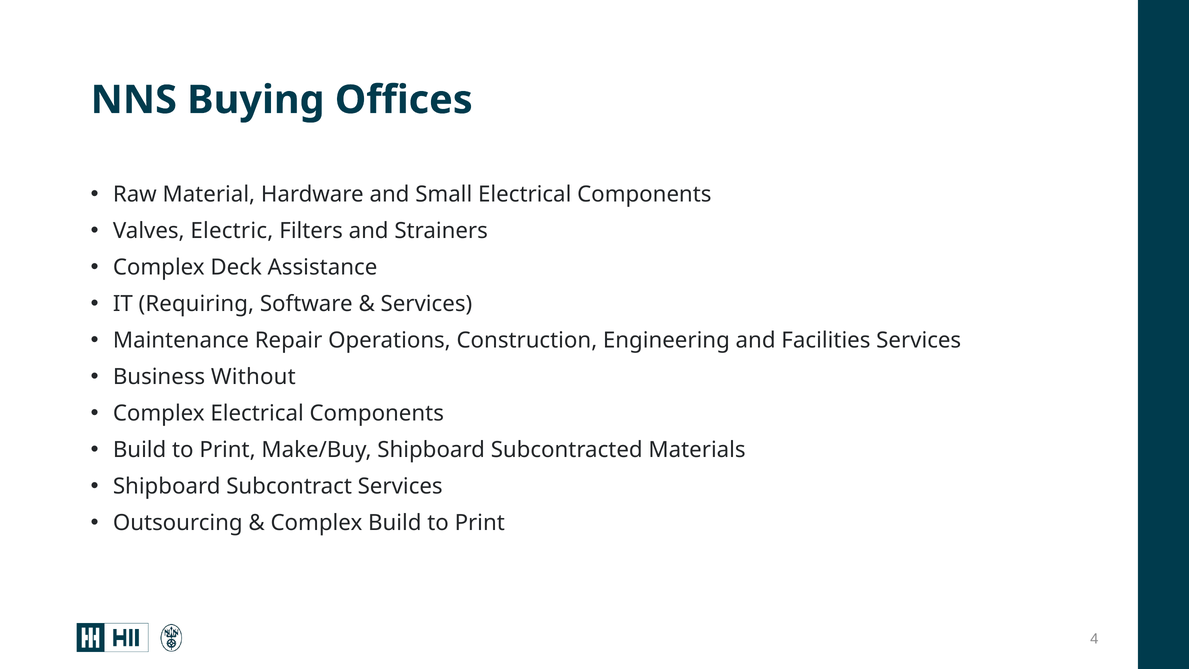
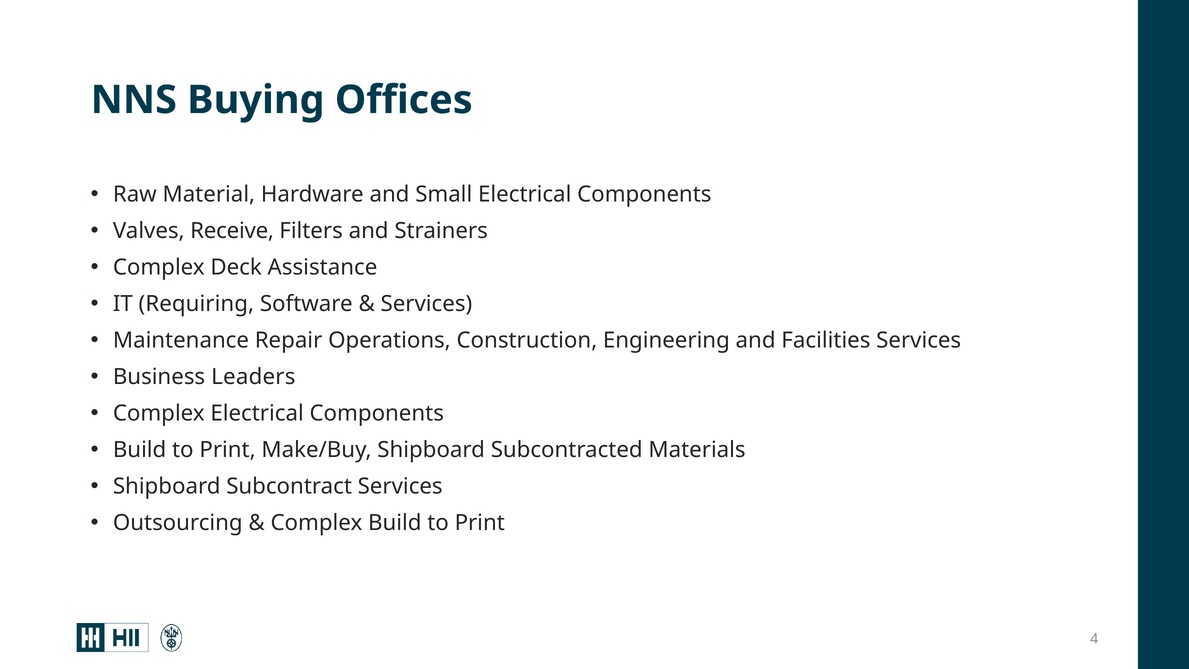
Electric: Electric -> Receive
Without: Without -> Leaders
